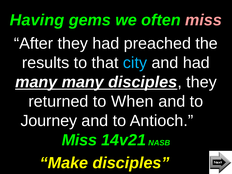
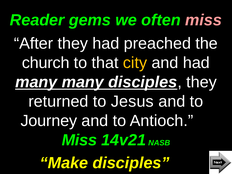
Having: Having -> Reader
results: results -> church
city colour: light blue -> yellow
When: When -> Jesus
